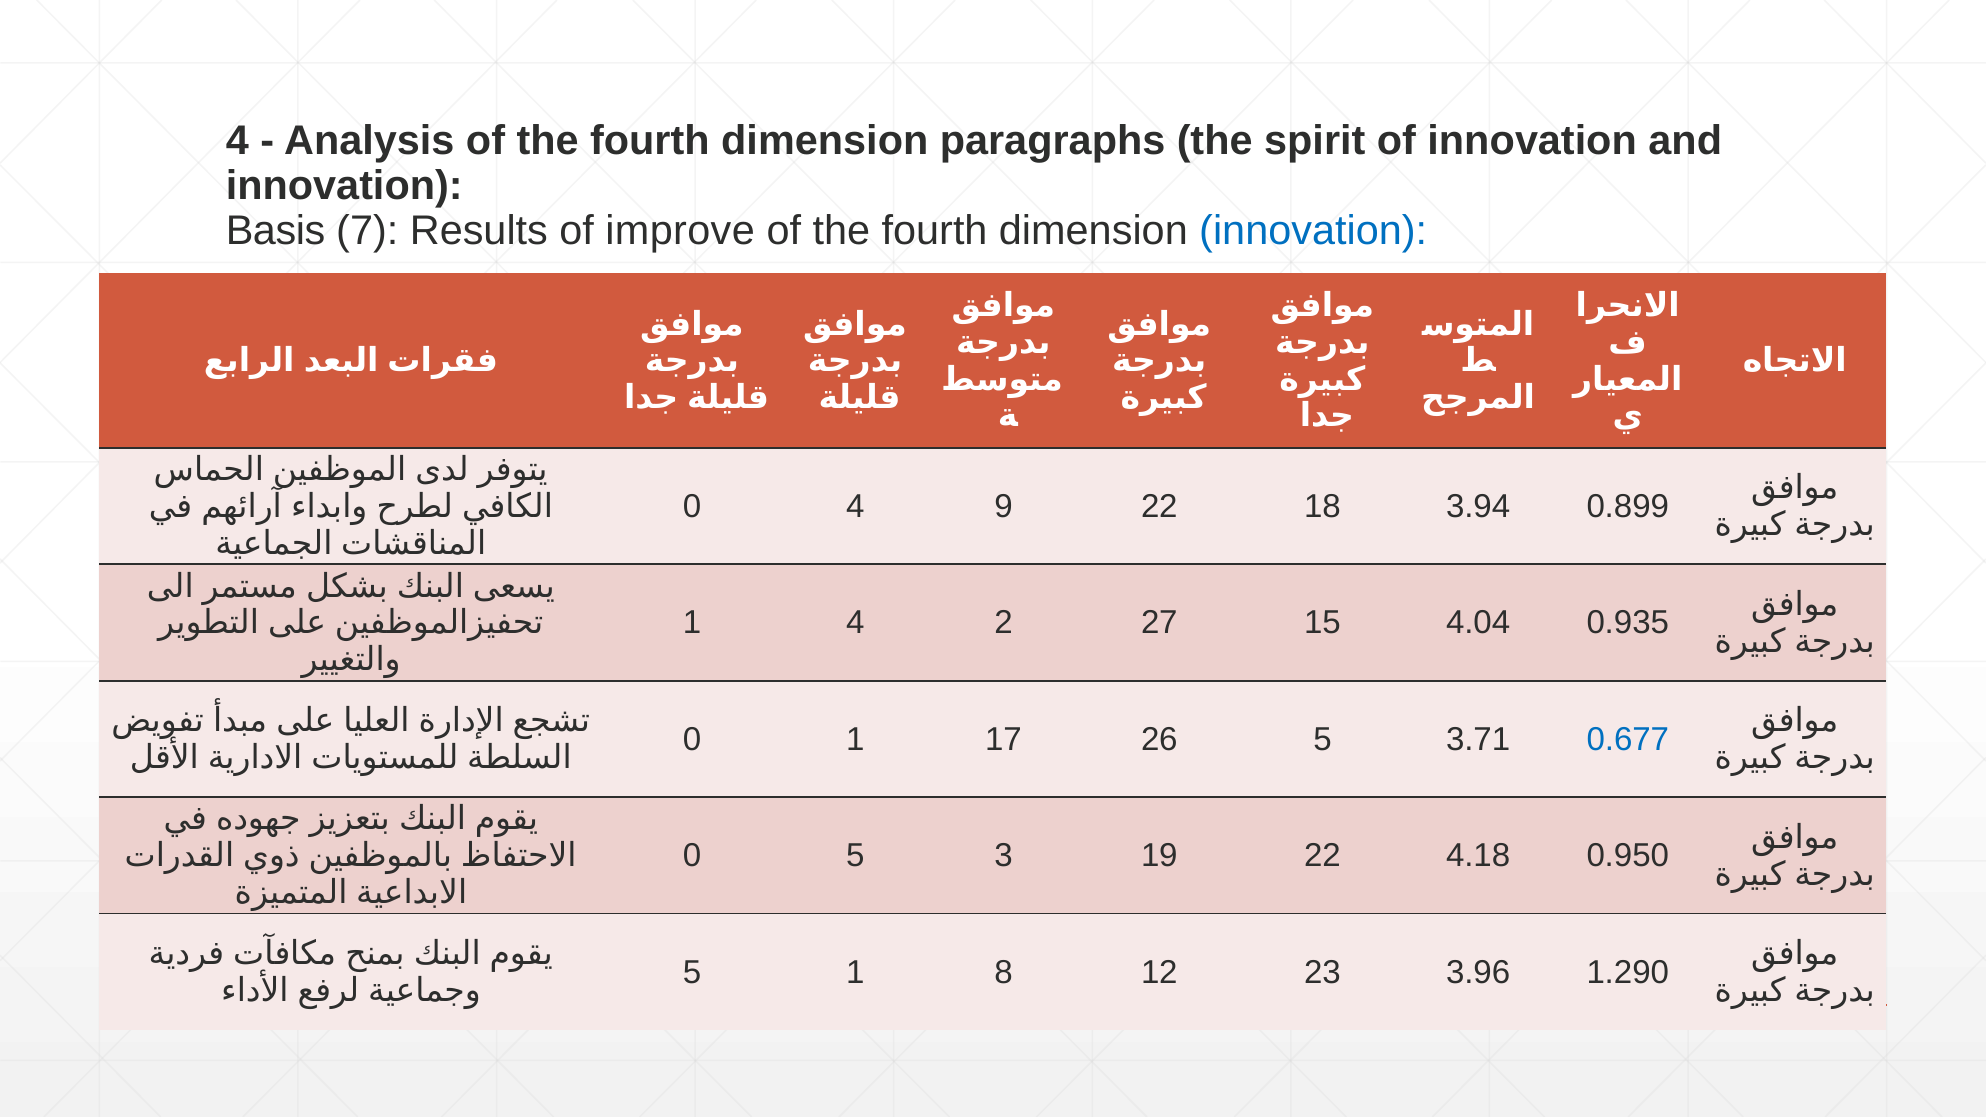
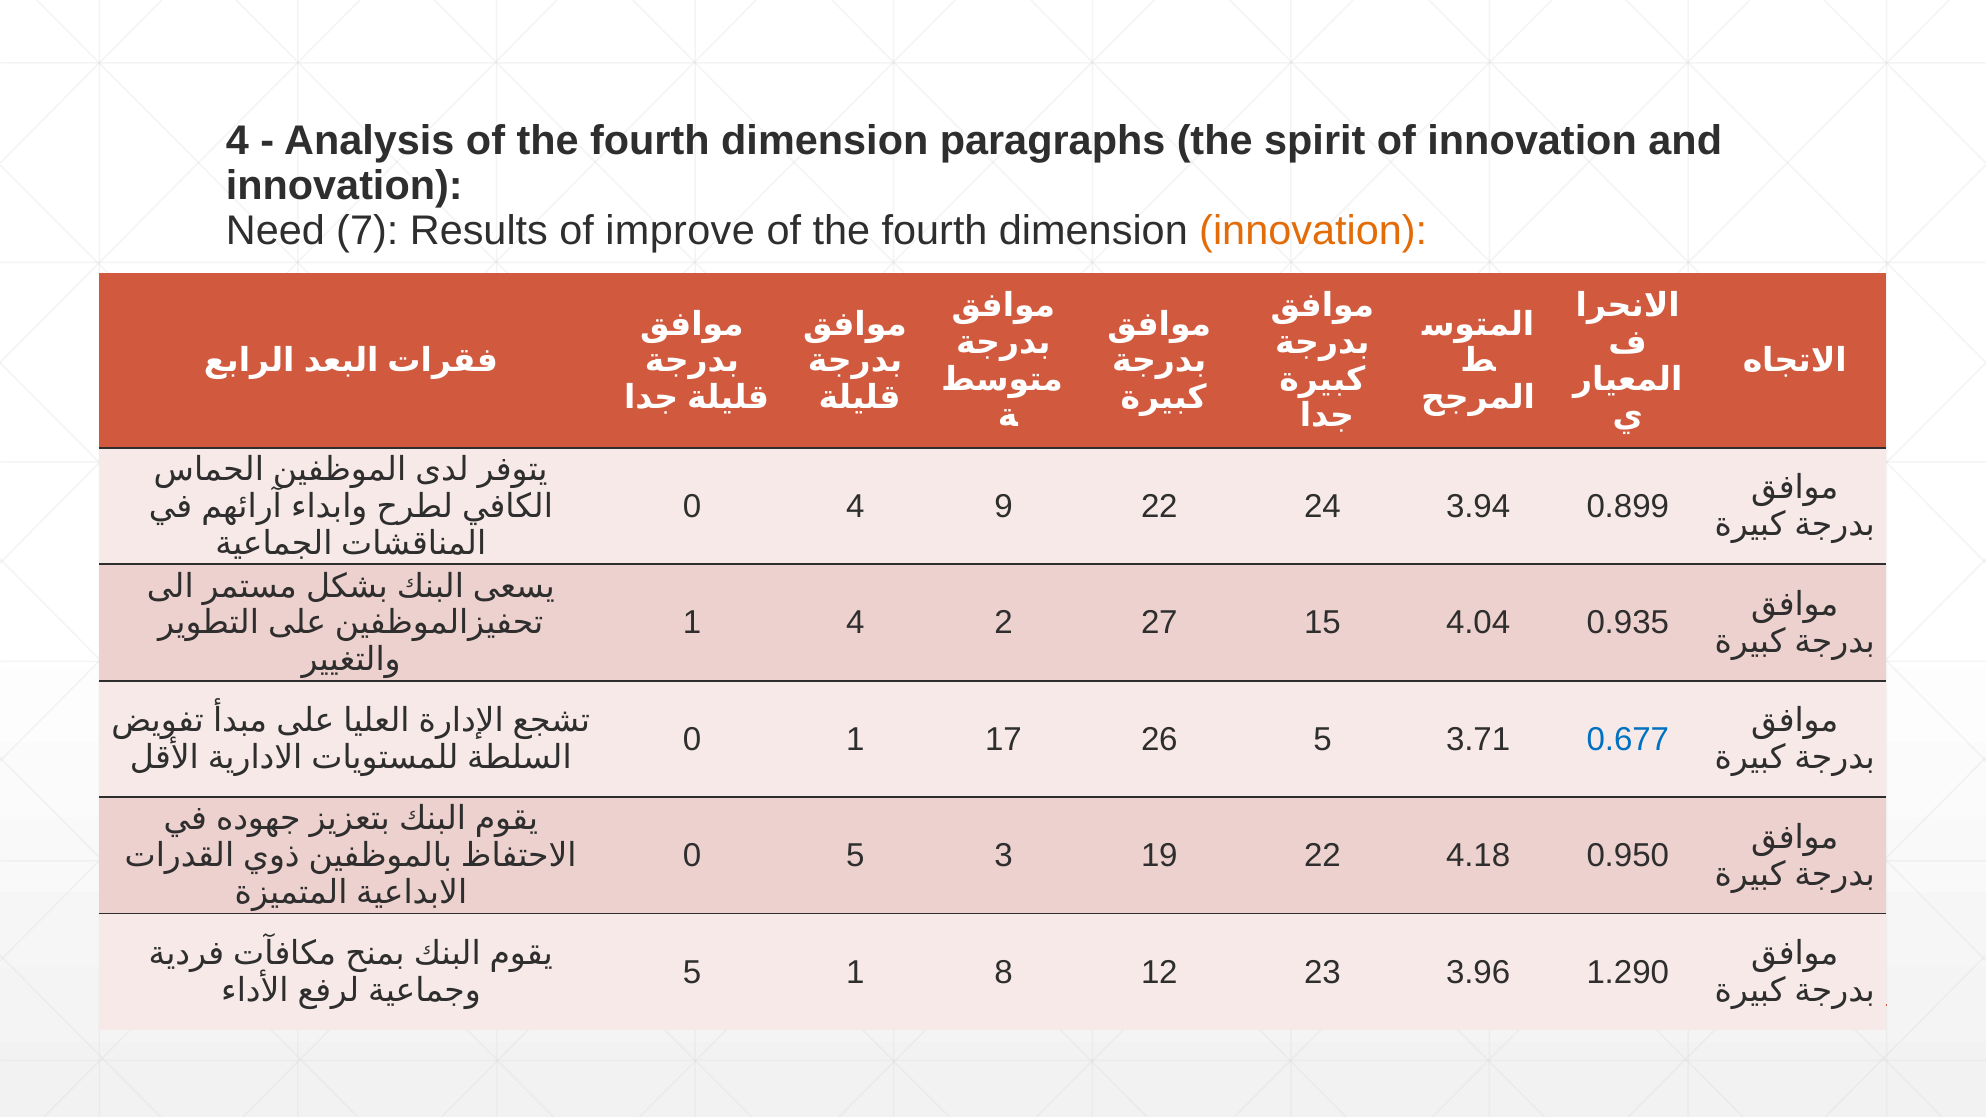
Basis: Basis -> Need
innovation at (1313, 231) colour: blue -> orange
18: 18 -> 24
